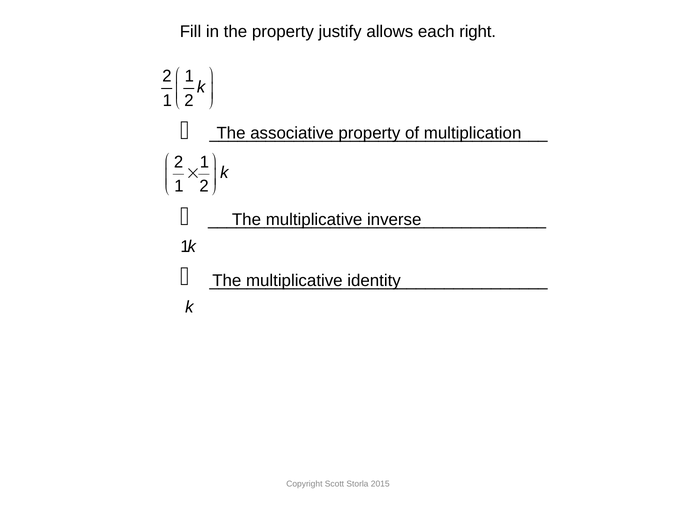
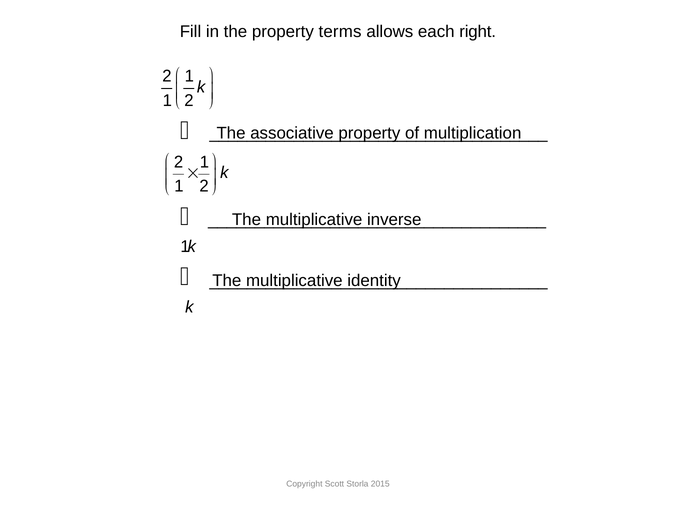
justify: justify -> terms
